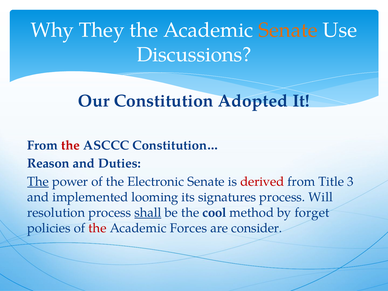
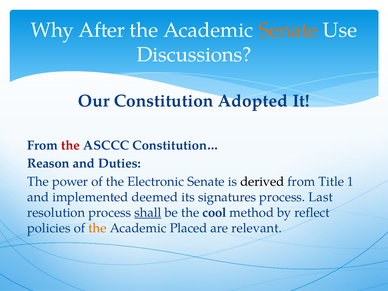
They: They -> After
The at (38, 182) underline: present -> none
derived colour: red -> black
3: 3 -> 1
looming: looming -> deemed
Will: Will -> Last
forget: forget -> reflect
the at (97, 228) colour: red -> orange
Forces: Forces -> Placed
consider: consider -> relevant
